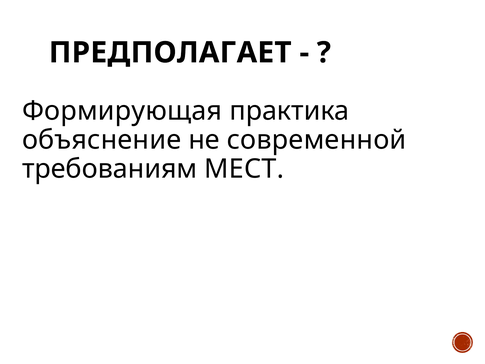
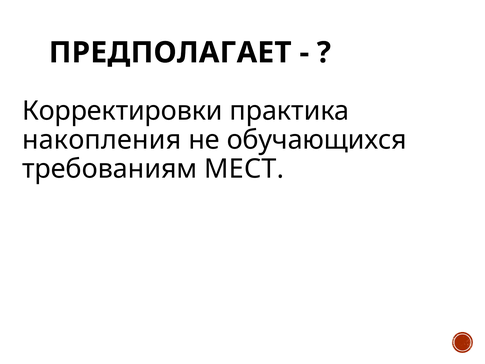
Формирующая: Формирующая -> Корректировки
объяснение: объяснение -> накопления
современной: современной -> обучающихся
